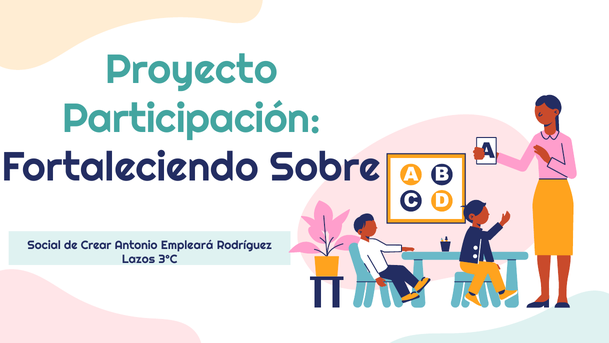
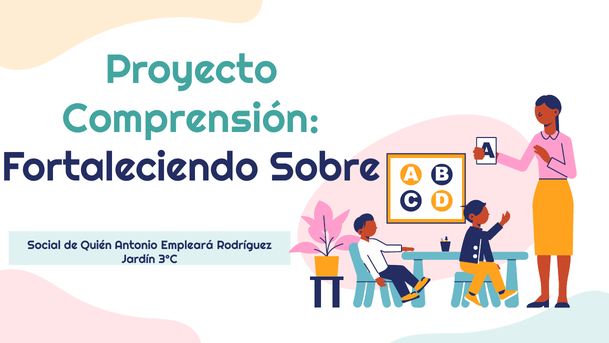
Participación: Participación -> Comprensión
Crear: Crear -> Quién
Lazos: Lazos -> Jardín
